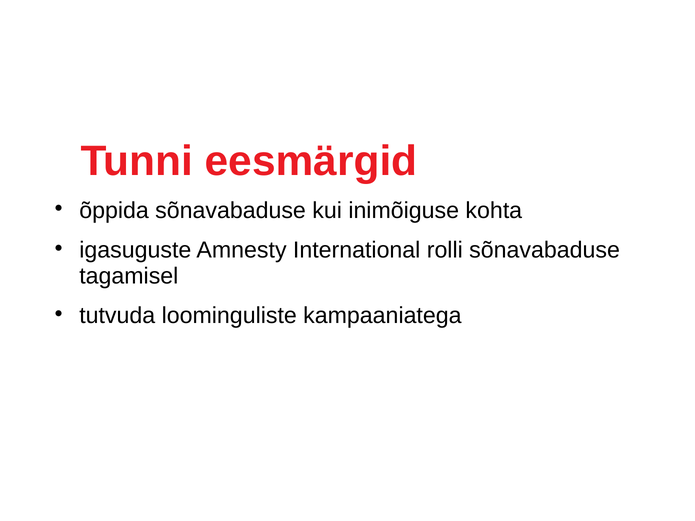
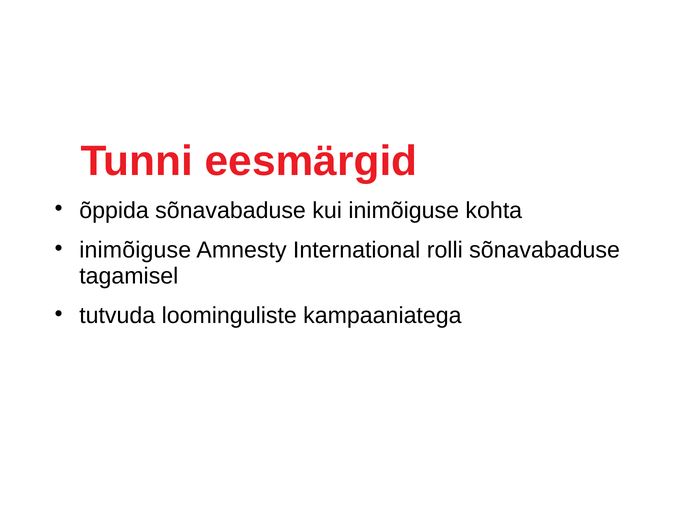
igasuguste at (135, 250): igasuguste -> inimõiguse
